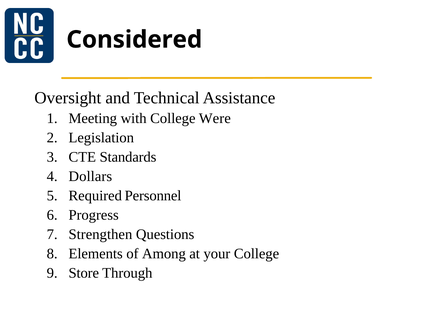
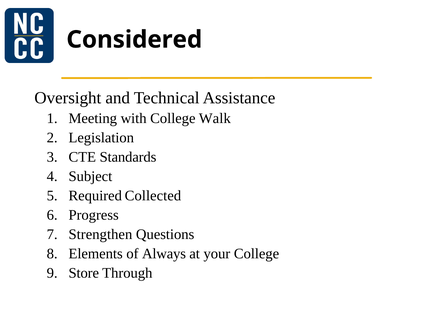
Were: Were -> Walk
Dollars: Dollars -> Subject
Personnel: Personnel -> Collected
Among: Among -> Always
